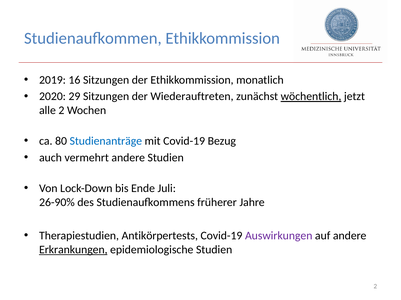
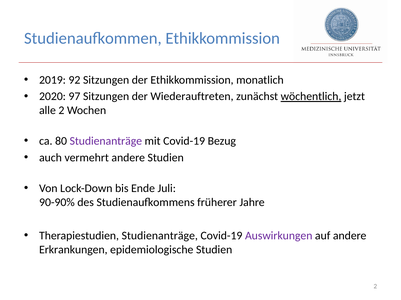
16: 16 -> 92
29: 29 -> 97
Studienanträge at (106, 141) colour: blue -> purple
26-90%: 26-90% -> 90-90%
Therapiestudien Antikörpertests: Antikörpertests -> Studienanträge
Erkrankungen underline: present -> none
